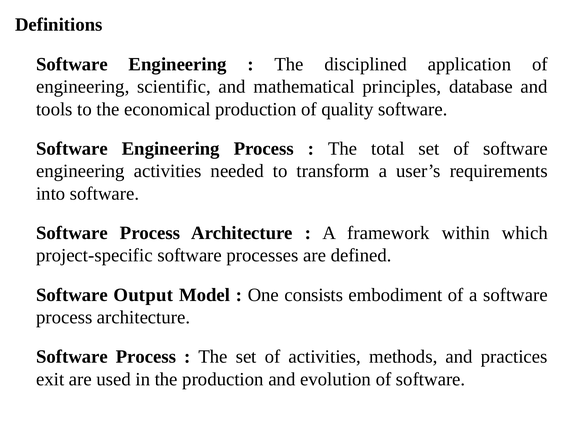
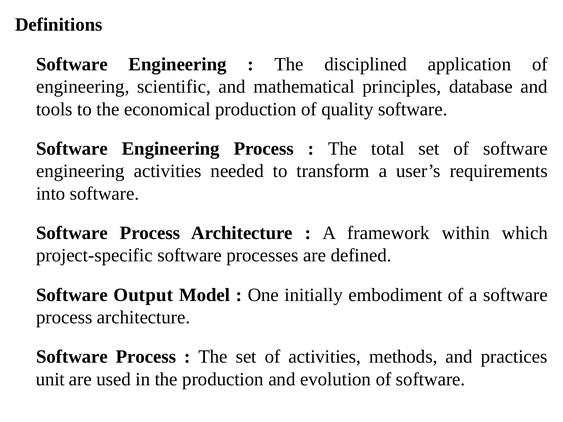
consists: consists -> initially
exit: exit -> unit
